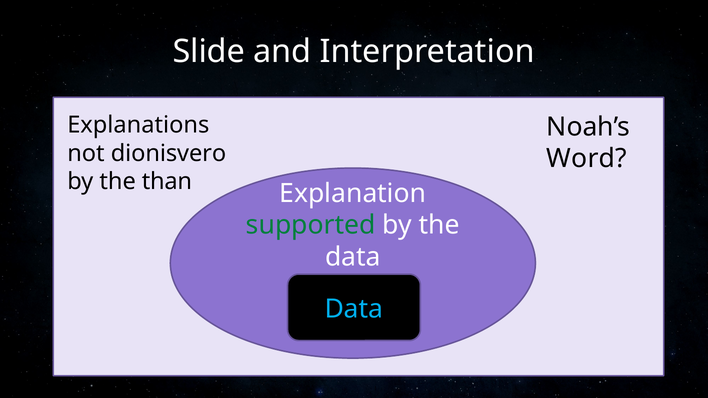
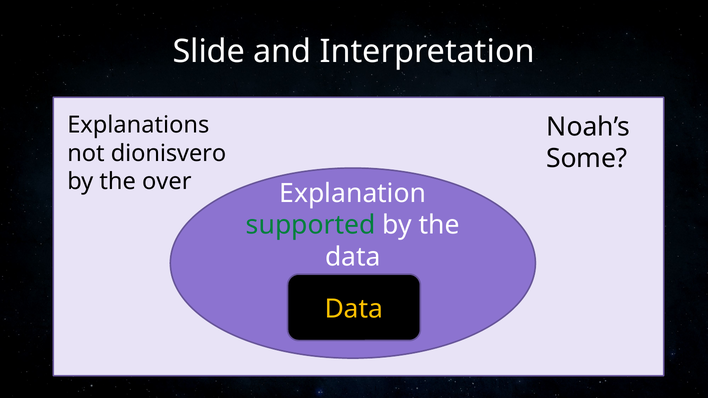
Word: Word -> Some
than: than -> over
Data at (354, 309) colour: light blue -> yellow
